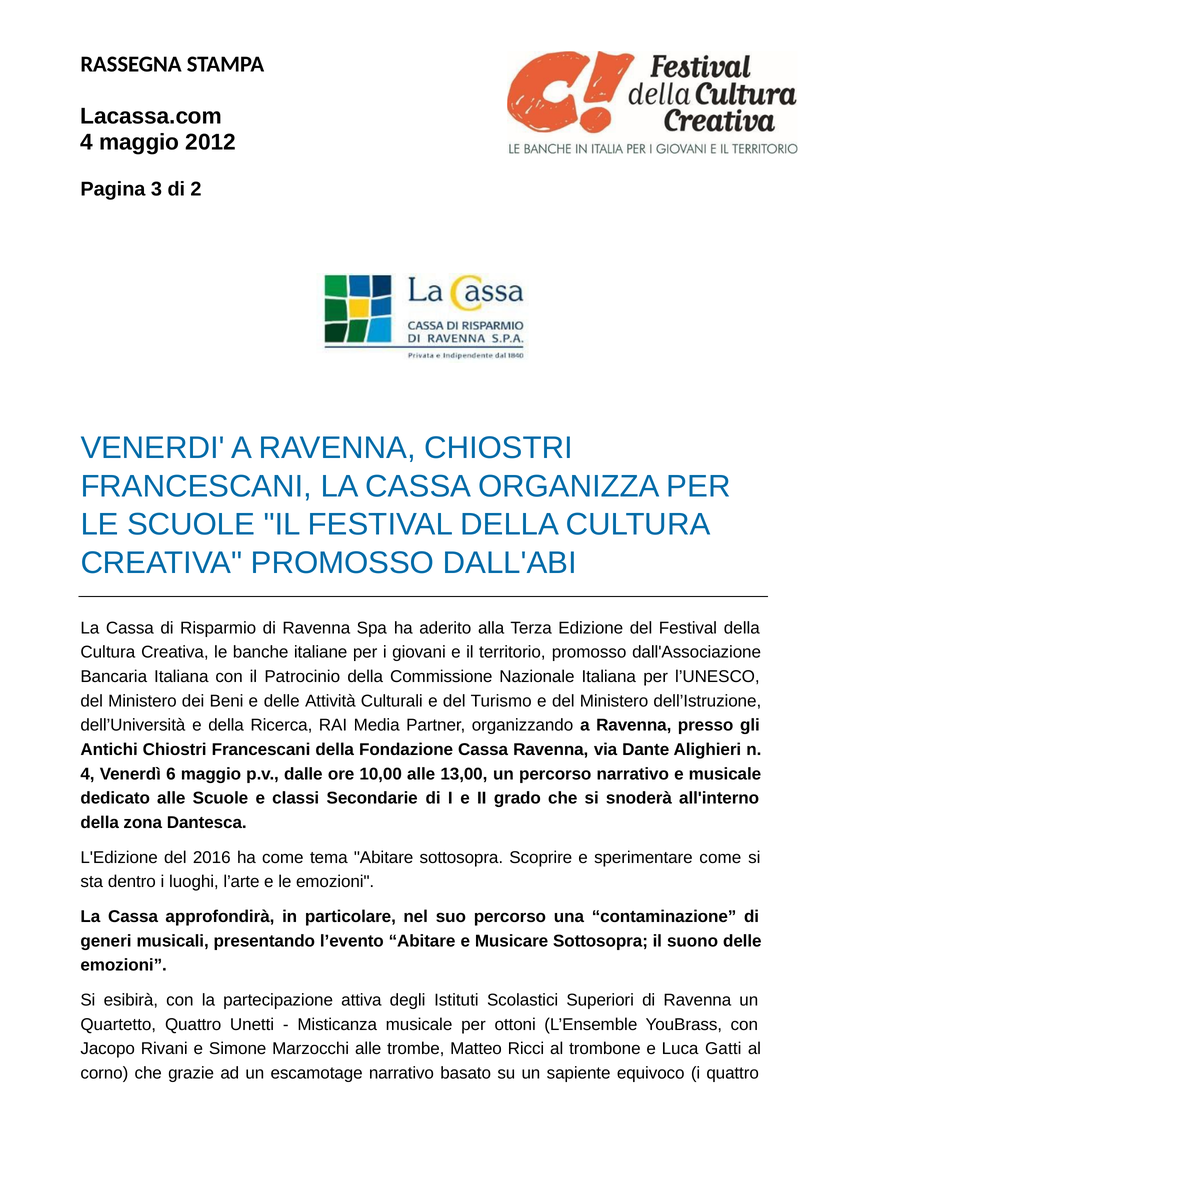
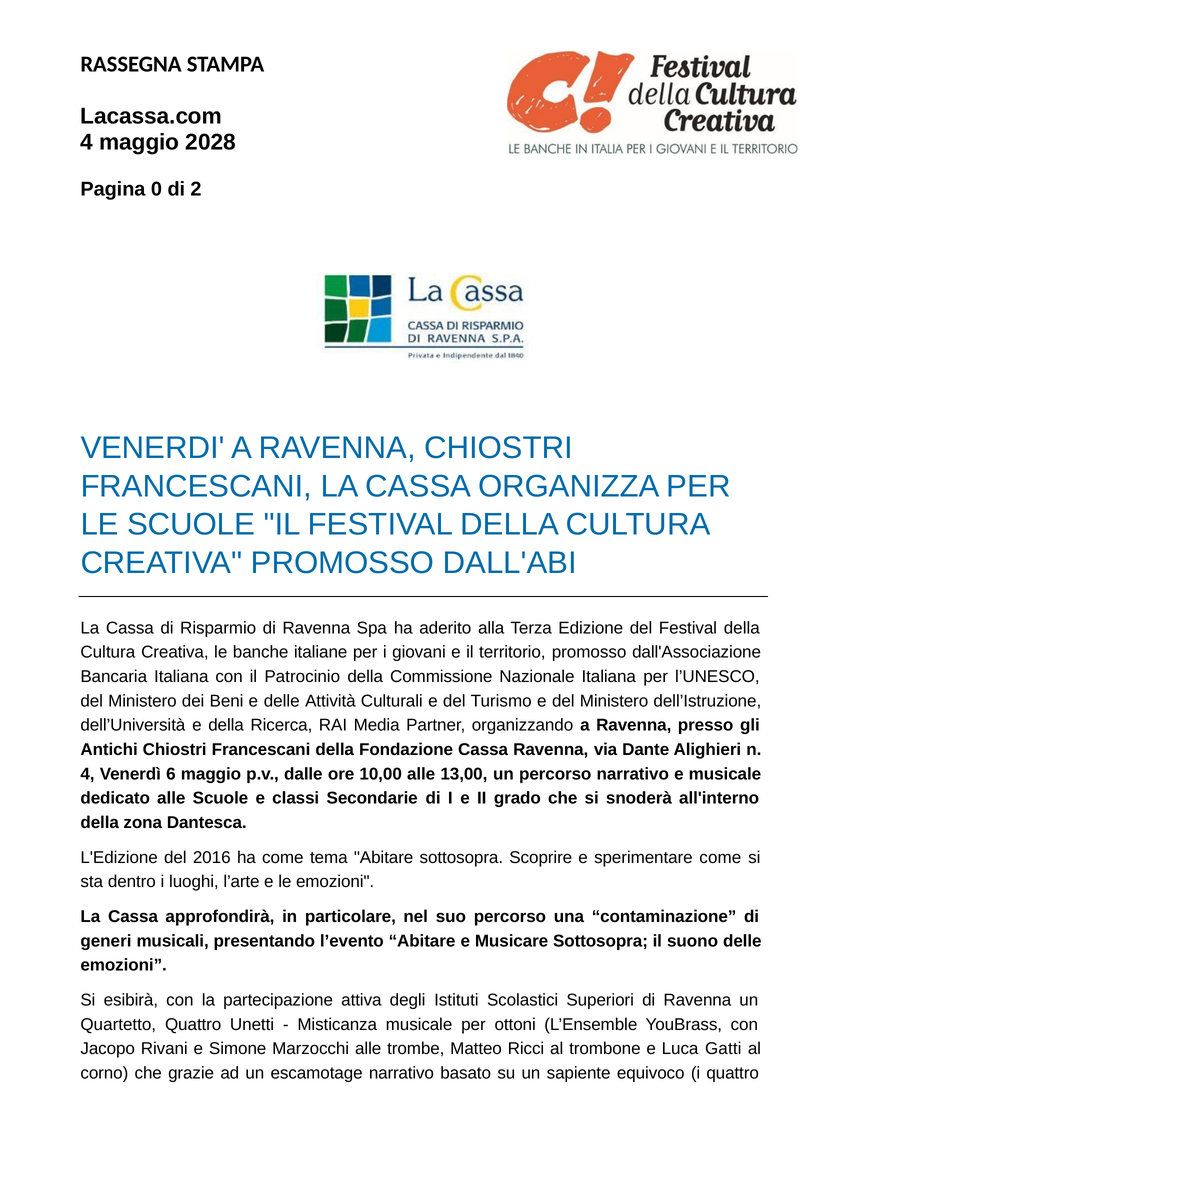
2012: 2012 -> 2028
3: 3 -> 0
